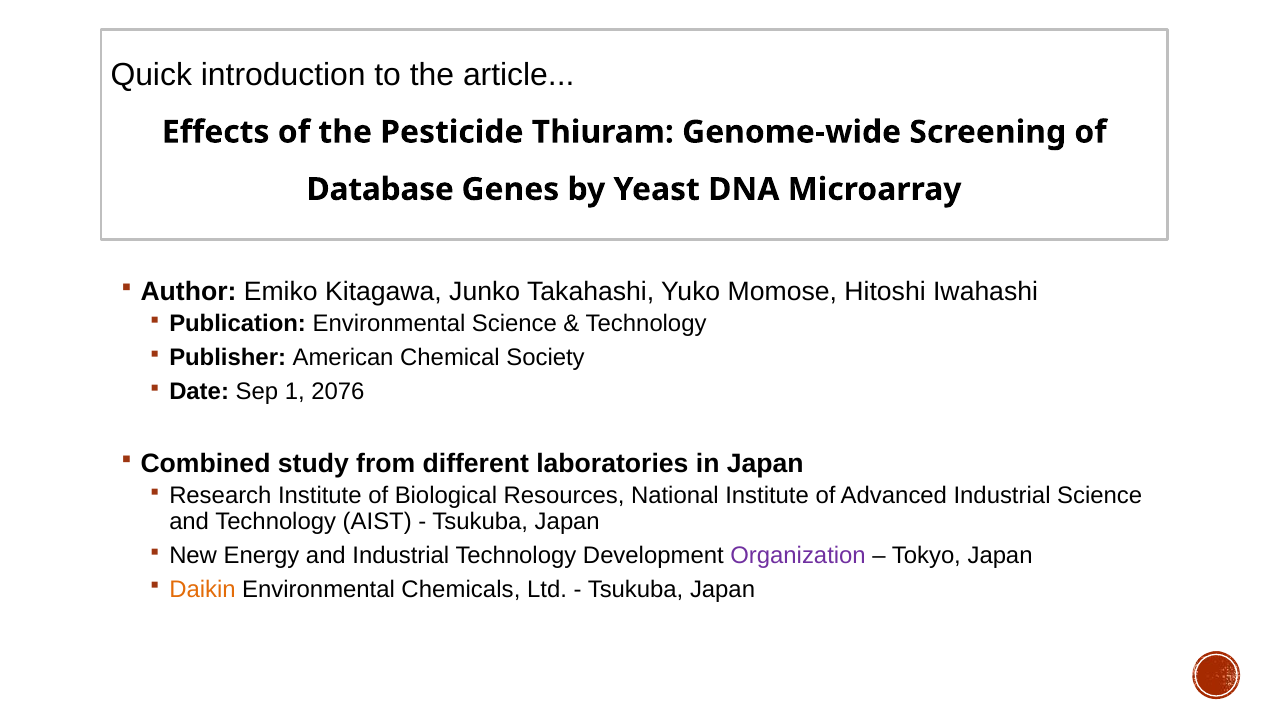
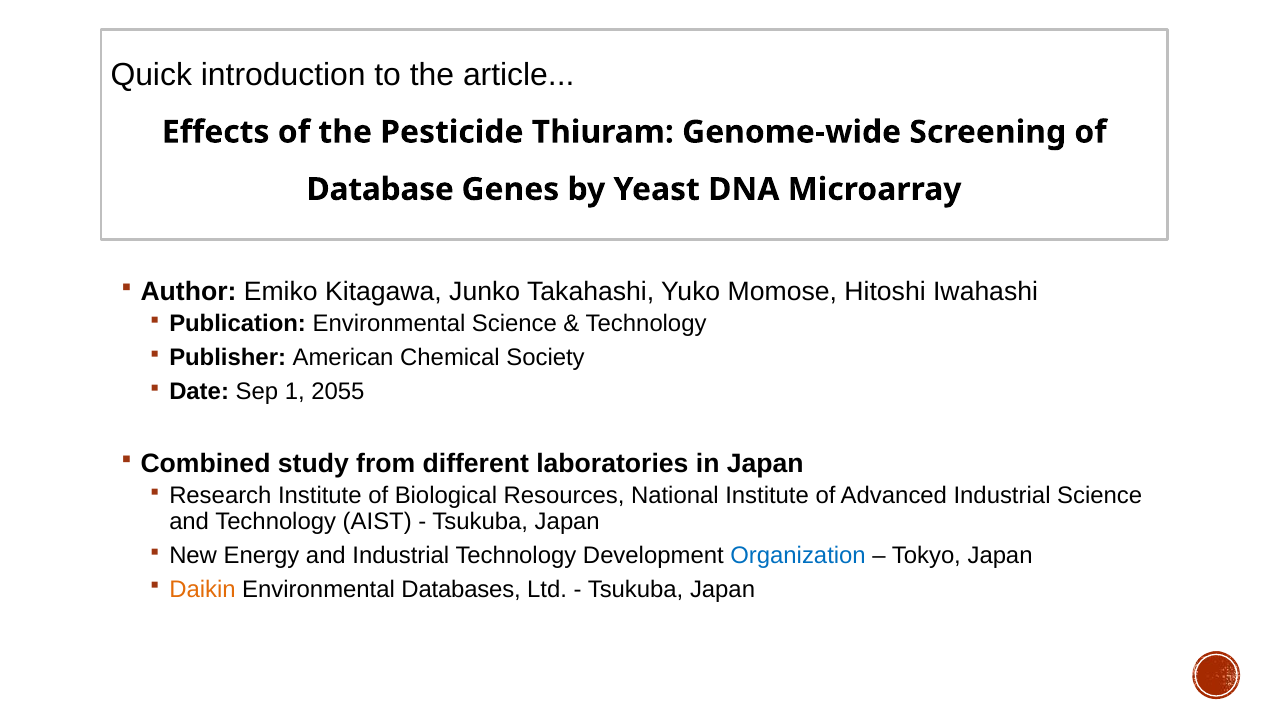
2076: 2076 -> 2055
Organization colour: purple -> blue
Chemicals: Chemicals -> Databases
